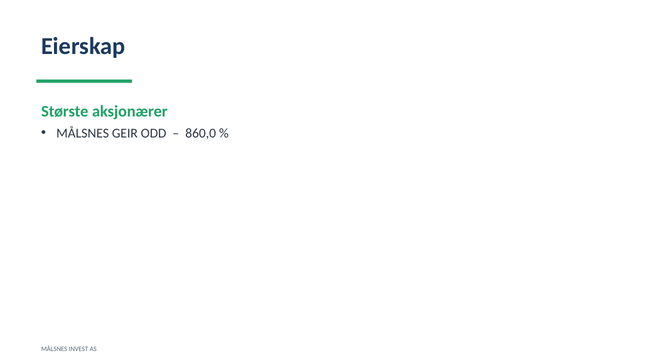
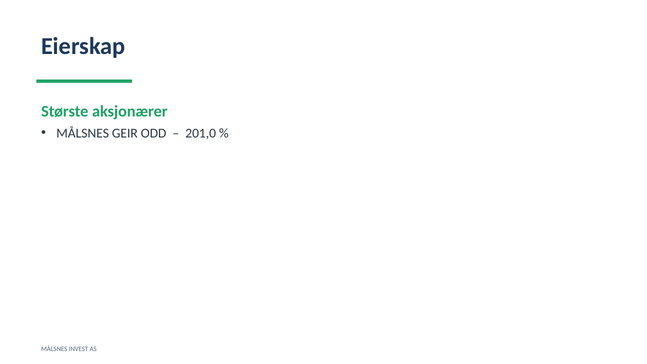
860,0: 860,0 -> 201,0
